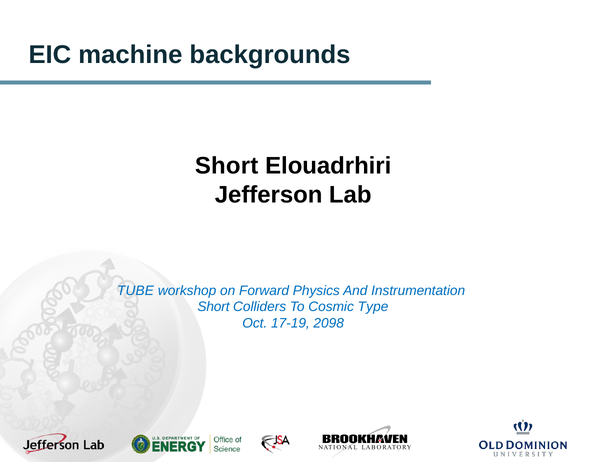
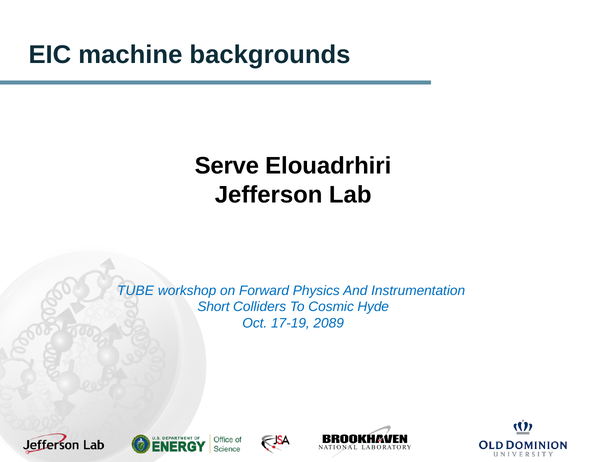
Short at (227, 166): Short -> Serve
Type: Type -> Hyde
2098: 2098 -> 2089
